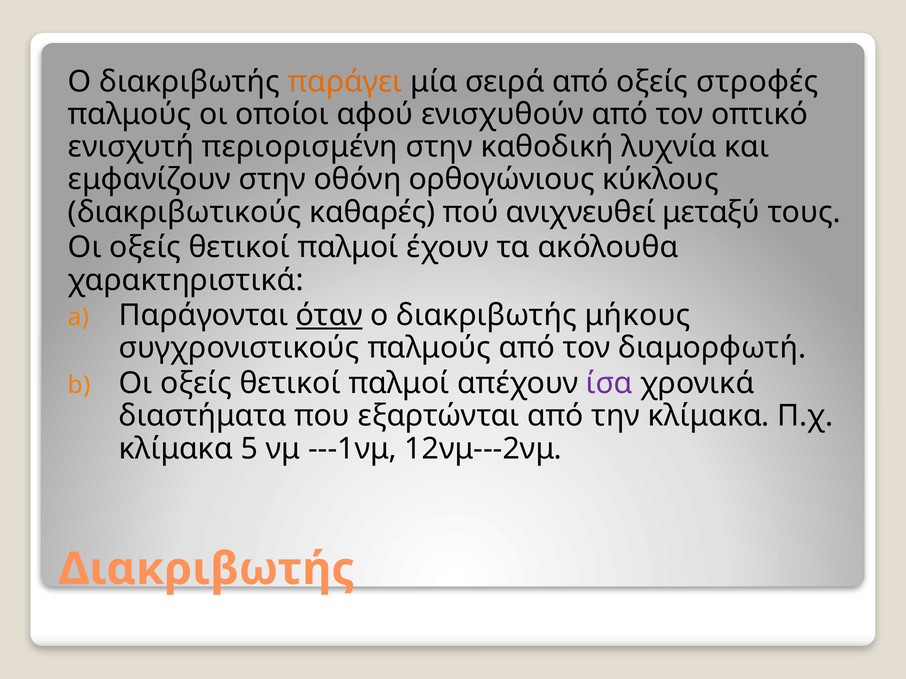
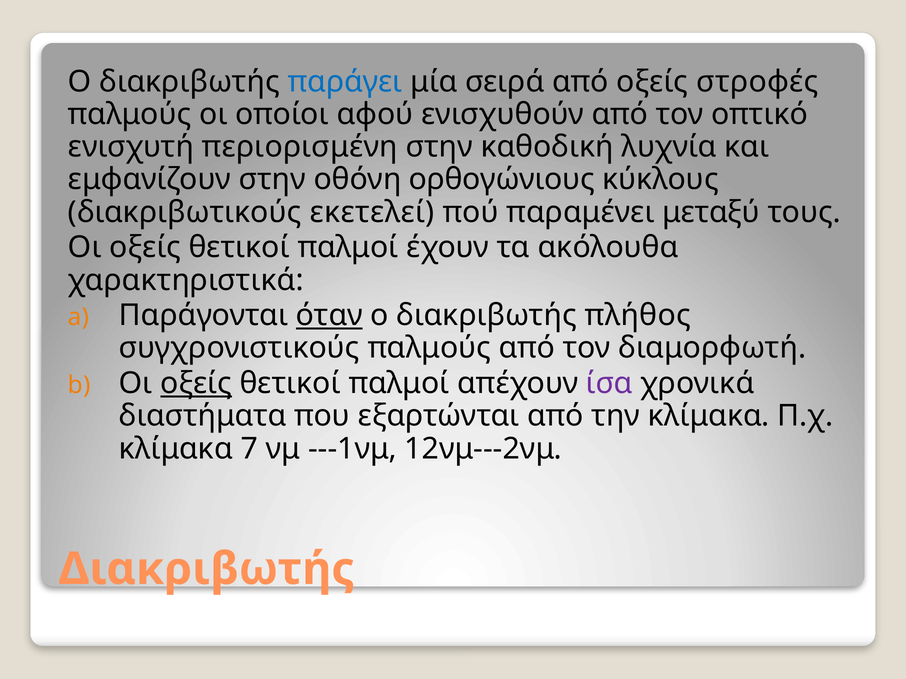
παράγει colour: orange -> blue
καθαρές: καθαρές -> εκετελεί
ανιχνευθεί: ανιχνευθεί -> παραμένει
μήκους: μήκους -> πλήθος
οξείς at (196, 384) underline: none -> present
5: 5 -> 7
